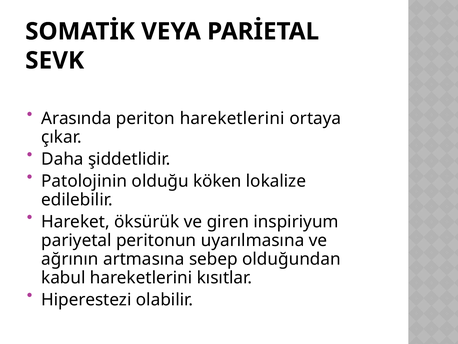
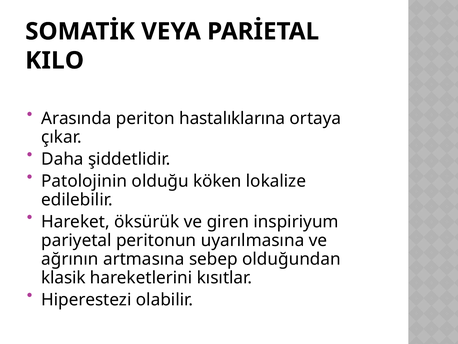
SEVK: SEVK -> KILO
periton hareketlerini: hareketlerini -> hastalıklarına
kabul: kabul -> klasik
